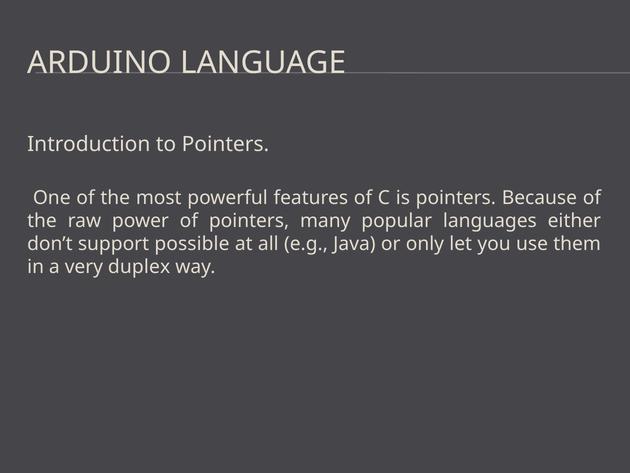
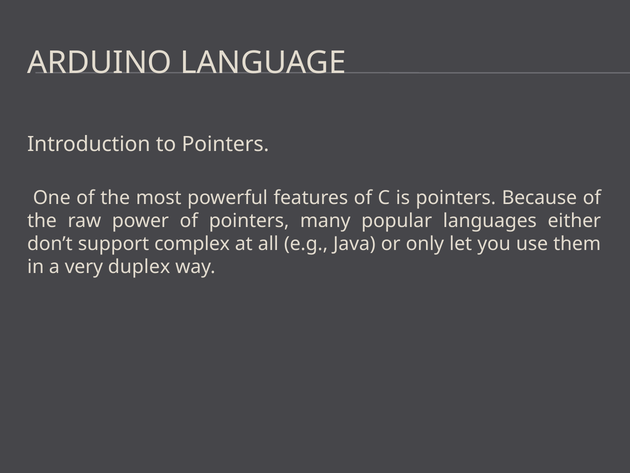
possible: possible -> complex
